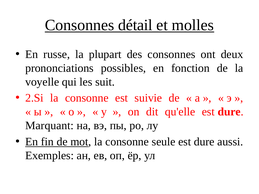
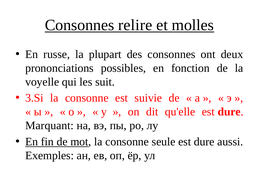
détail: détail -> relire
2.Si: 2.Si -> 3.Si
